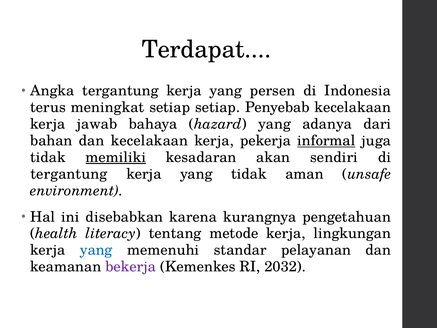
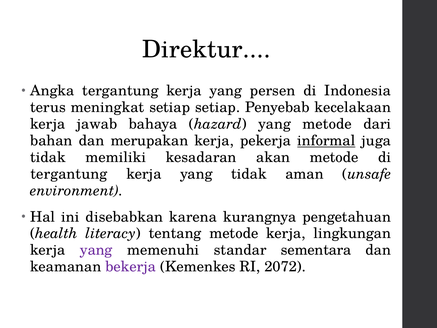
Terdapat: Terdapat -> Direktur
yang adanya: adanya -> metode
dan kecelakaan: kecelakaan -> merupakan
memiliki underline: present -> none
akan sendiri: sendiri -> metode
yang at (96, 250) colour: blue -> purple
pelayanan: pelayanan -> sementara
2032: 2032 -> 2072
